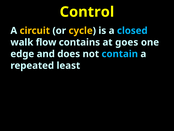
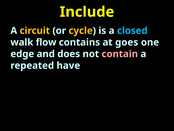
Control: Control -> Include
contain colour: light blue -> pink
least: least -> have
